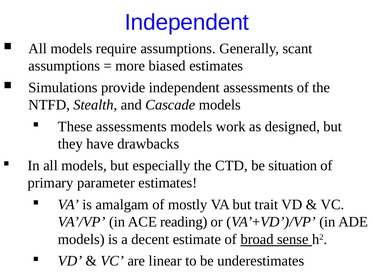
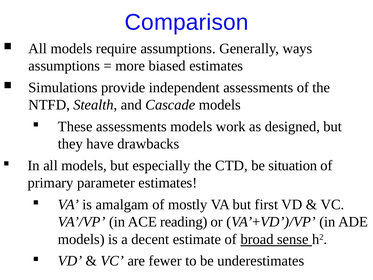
Independent at (187, 22): Independent -> Comparison
scant: scant -> ways
trait: trait -> first
linear: linear -> fewer
